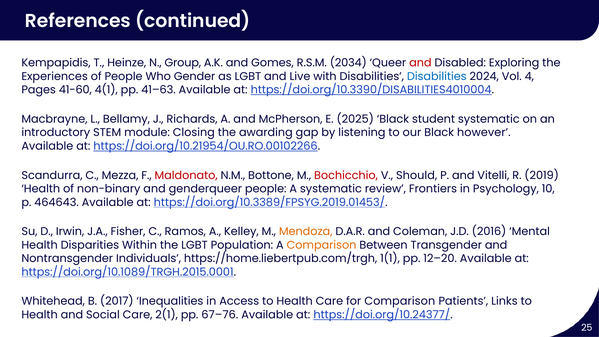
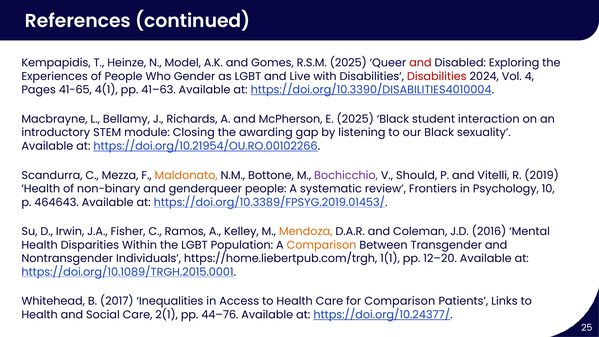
Group: Group -> Model
R.S.M 2034: 2034 -> 2025
Disabilities at (437, 76) colour: blue -> red
41-60: 41-60 -> 41-65
student systematic: systematic -> interaction
however: however -> sexuality
Maldonato colour: red -> orange
Bochicchio colour: red -> purple
67–76: 67–76 -> 44–76
